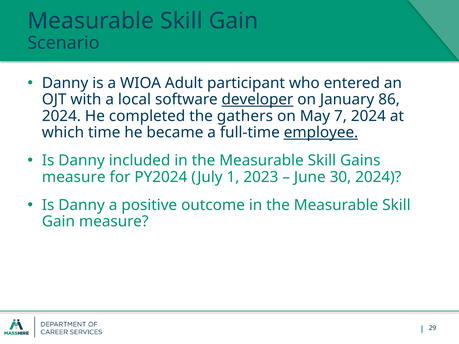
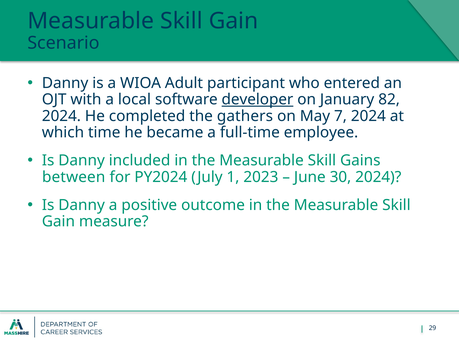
86: 86 -> 82
employee underline: present -> none
measure at (74, 177): measure -> between
